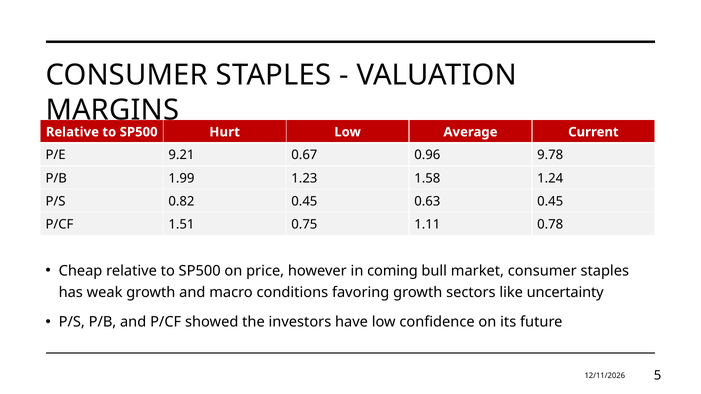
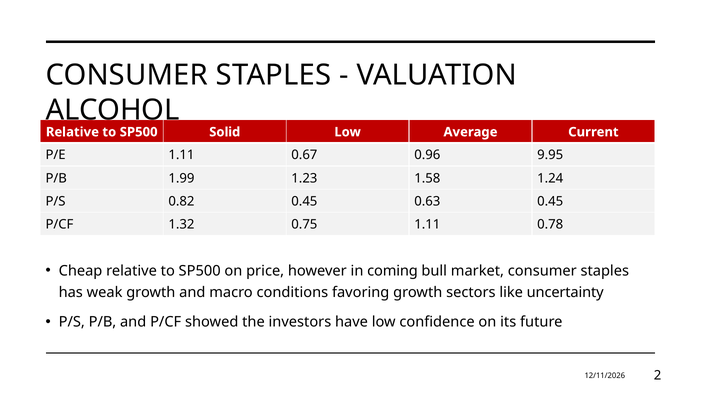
MARGINS: MARGINS -> ALCOHOL
Hurt: Hurt -> Solid
P/E 9.21: 9.21 -> 1.11
9.78: 9.78 -> 9.95
1.51: 1.51 -> 1.32
5: 5 -> 2
